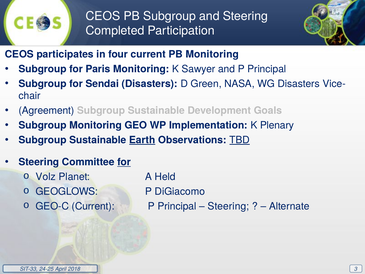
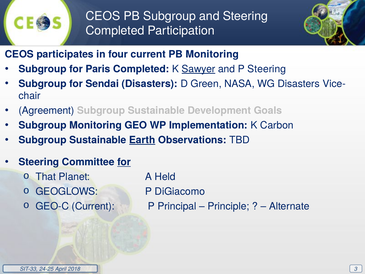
Paris Monitoring: Monitoring -> Completed
Sawyer underline: none -> present
and P Principal: Principal -> Steering
Plenary: Plenary -> Carbon
TBD underline: present -> none
Volz: Volz -> That
Steering at (228, 206): Steering -> Principle
